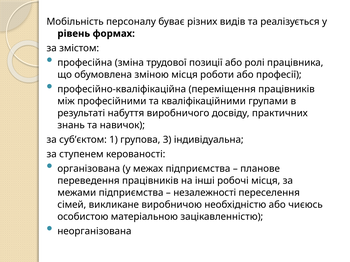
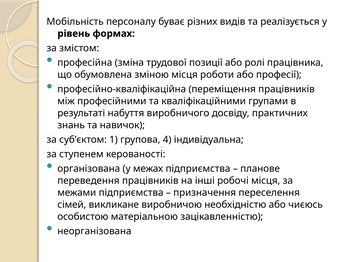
3: 3 -> 4
незалежності: незалежності -> призначення
